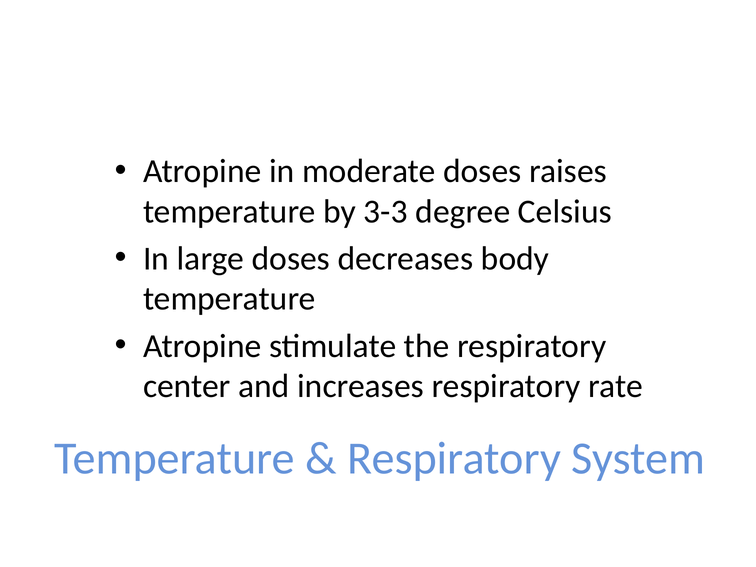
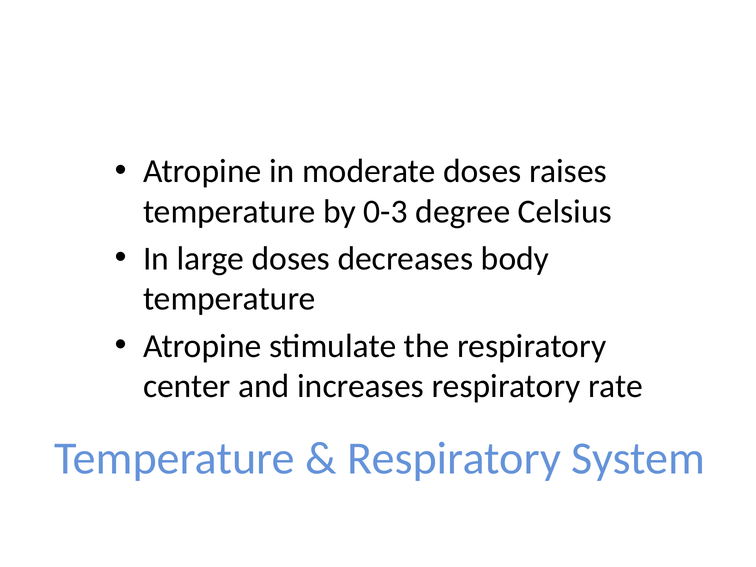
3-3: 3-3 -> 0-3
